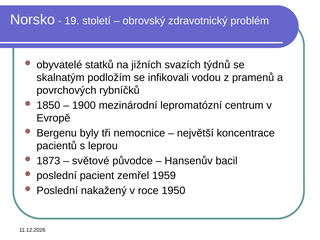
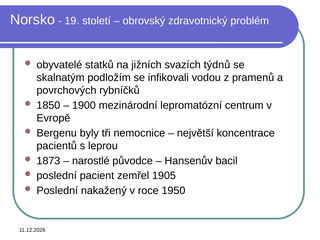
světové: světové -> narostlé
1959: 1959 -> 1905
